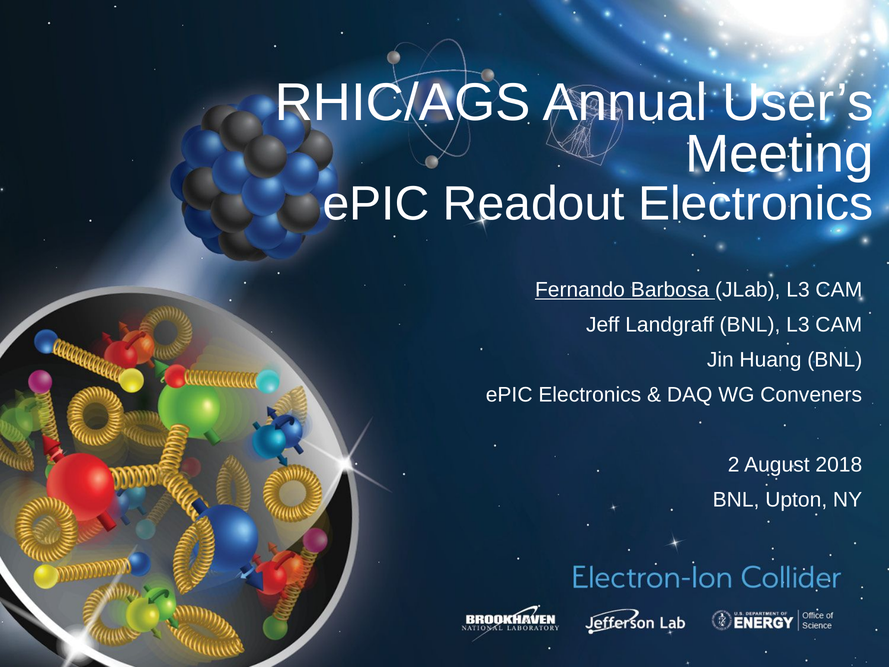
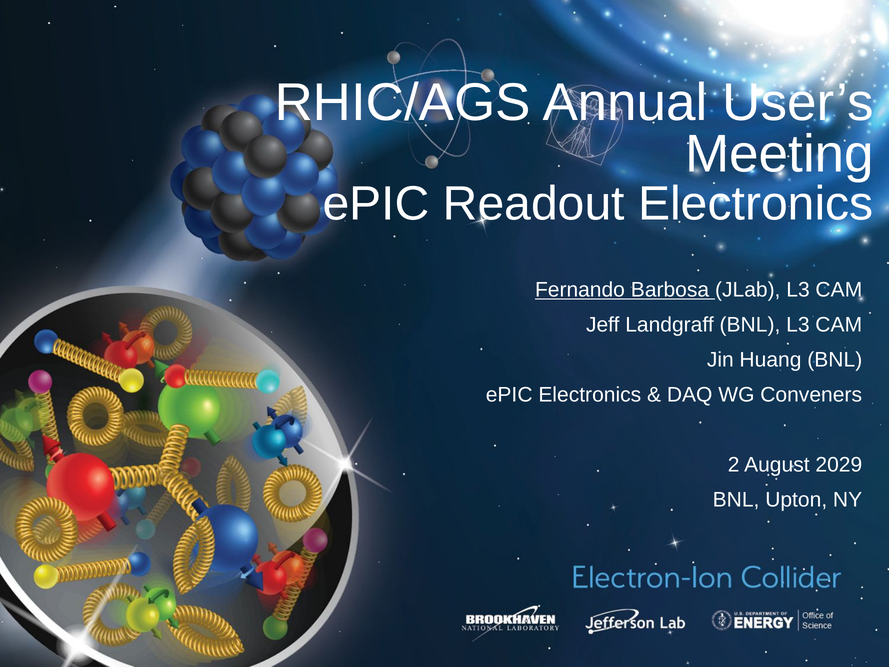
2018: 2018 -> 2029
